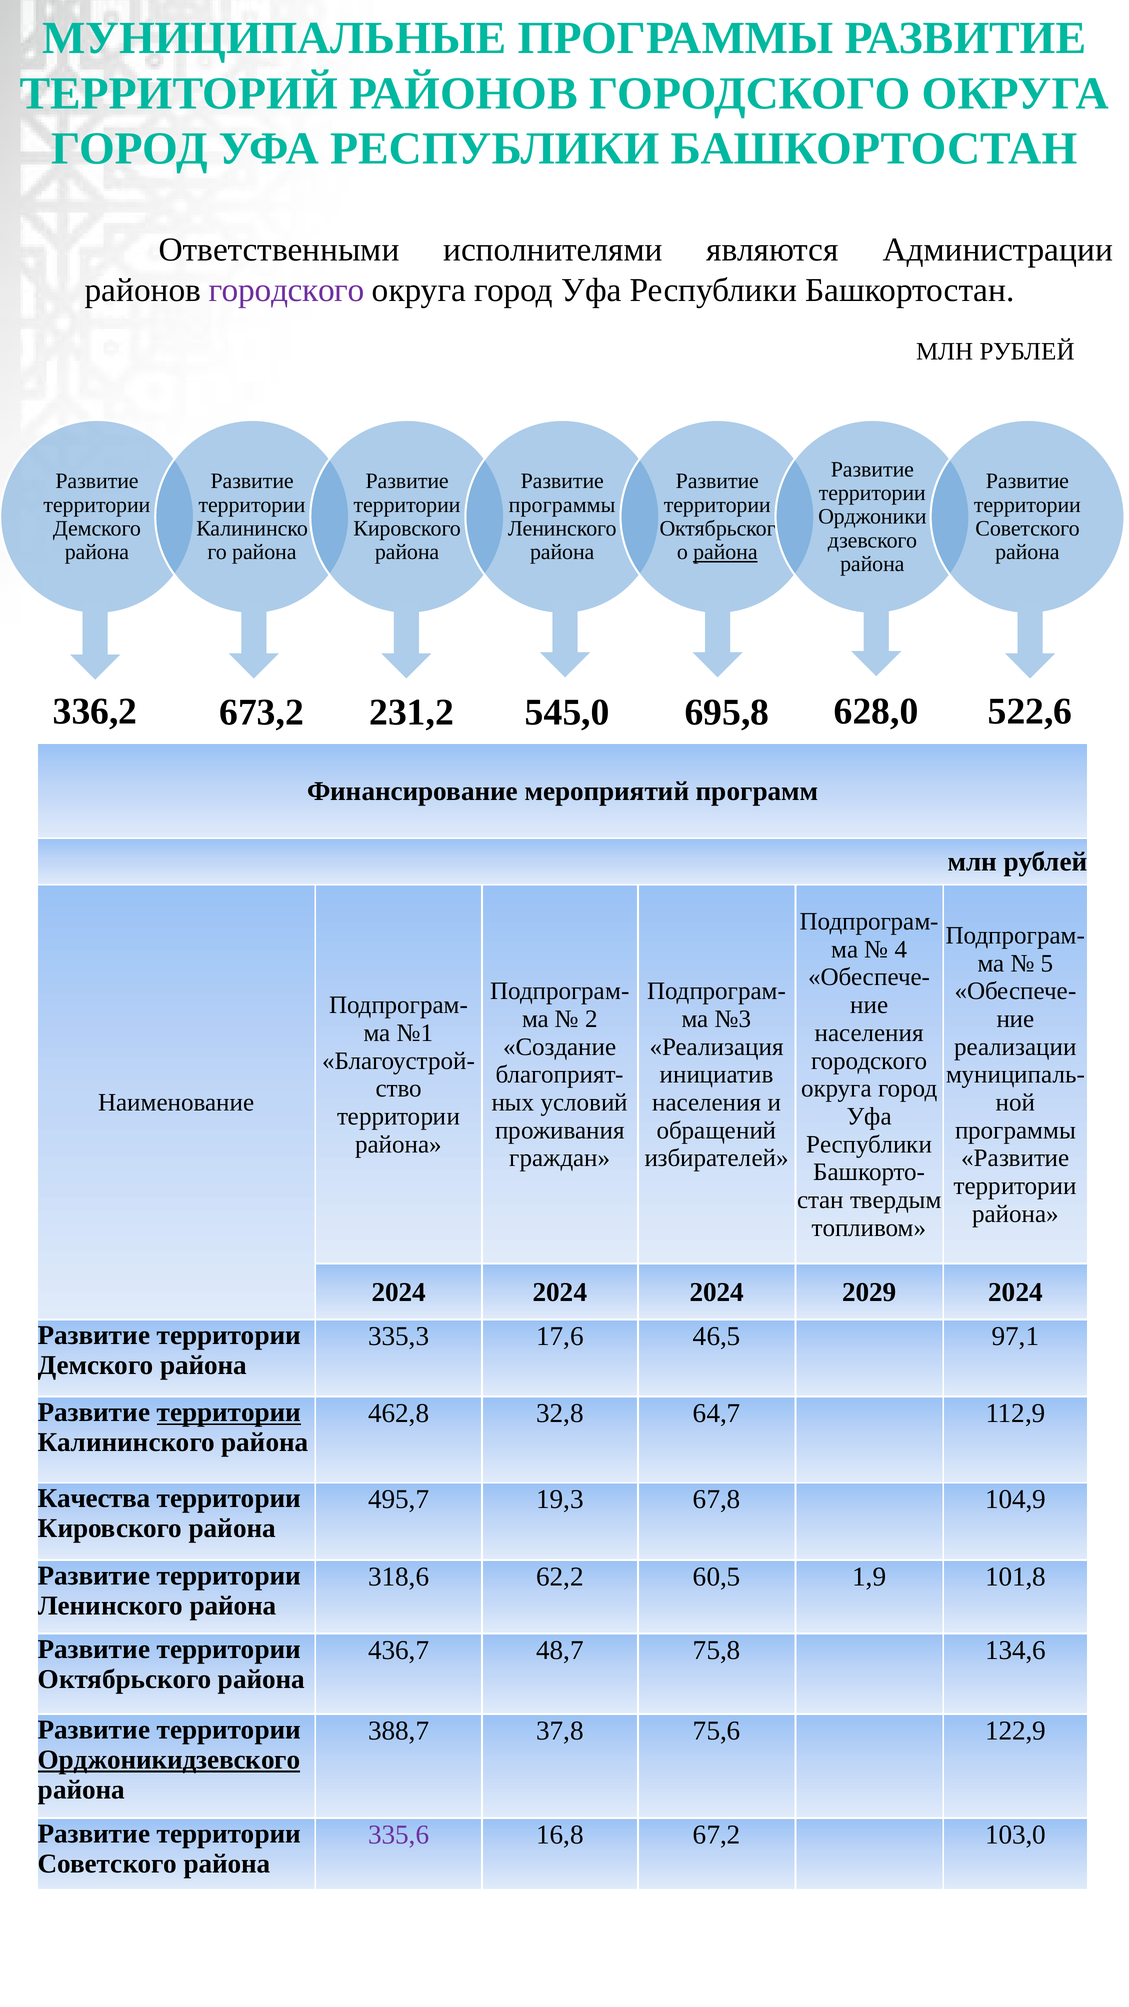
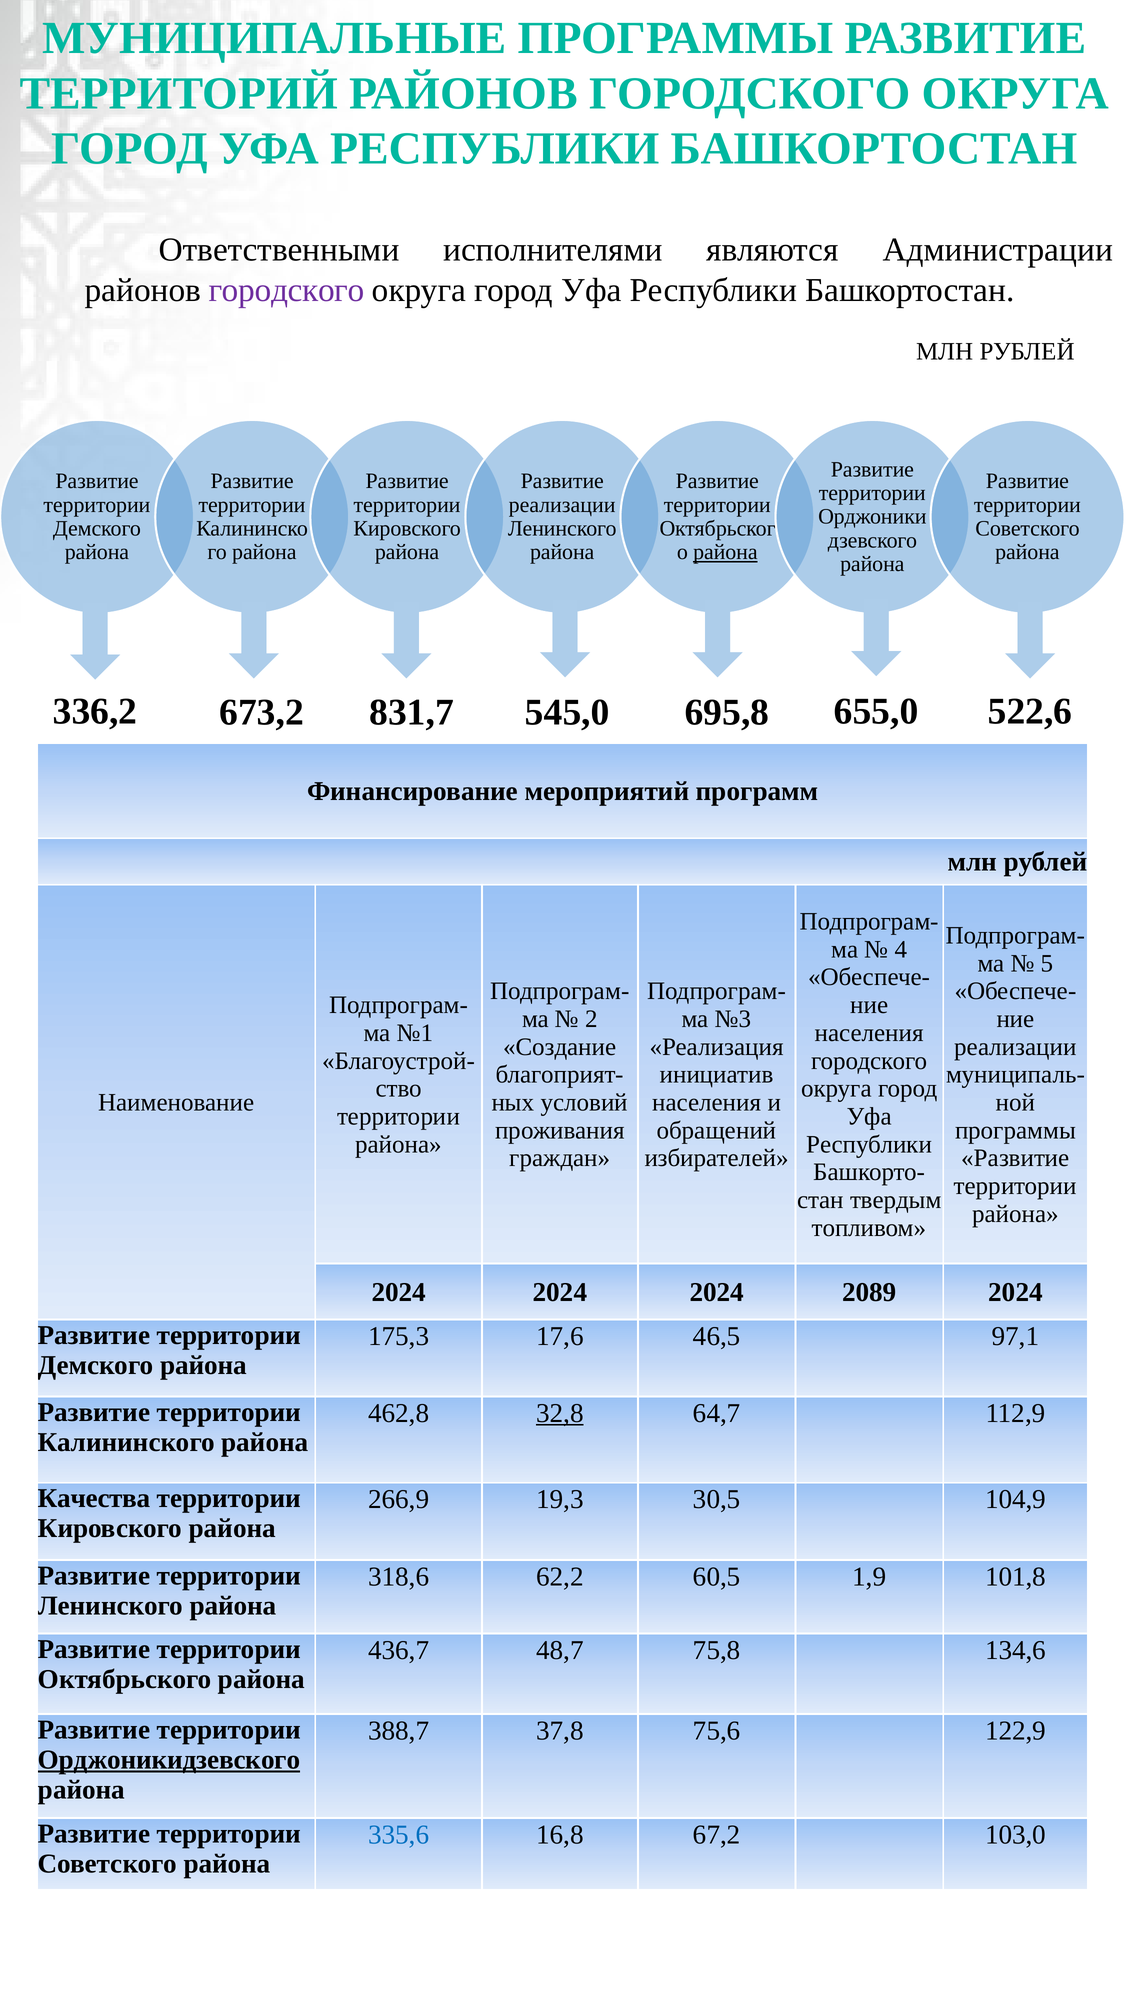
программы at (562, 505): программы -> реализации
231,2: 231,2 -> 831,7
628,0: 628,0 -> 655,0
2029: 2029 -> 2089
335,3: 335,3 -> 175,3
территории at (229, 1412) underline: present -> none
32,8 underline: none -> present
495,7: 495,7 -> 266,9
67,8: 67,8 -> 30,5
335,6 colour: purple -> blue
